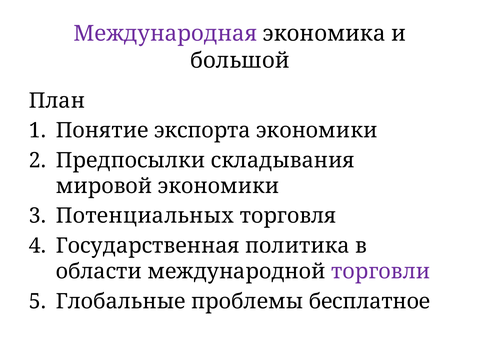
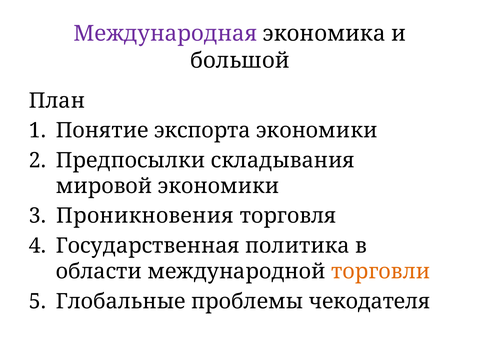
Потенциальных: Потенциальных -> Проникновения
торговли colour: purple -> orange
бесплатное: бесплатное -> чекодателя
